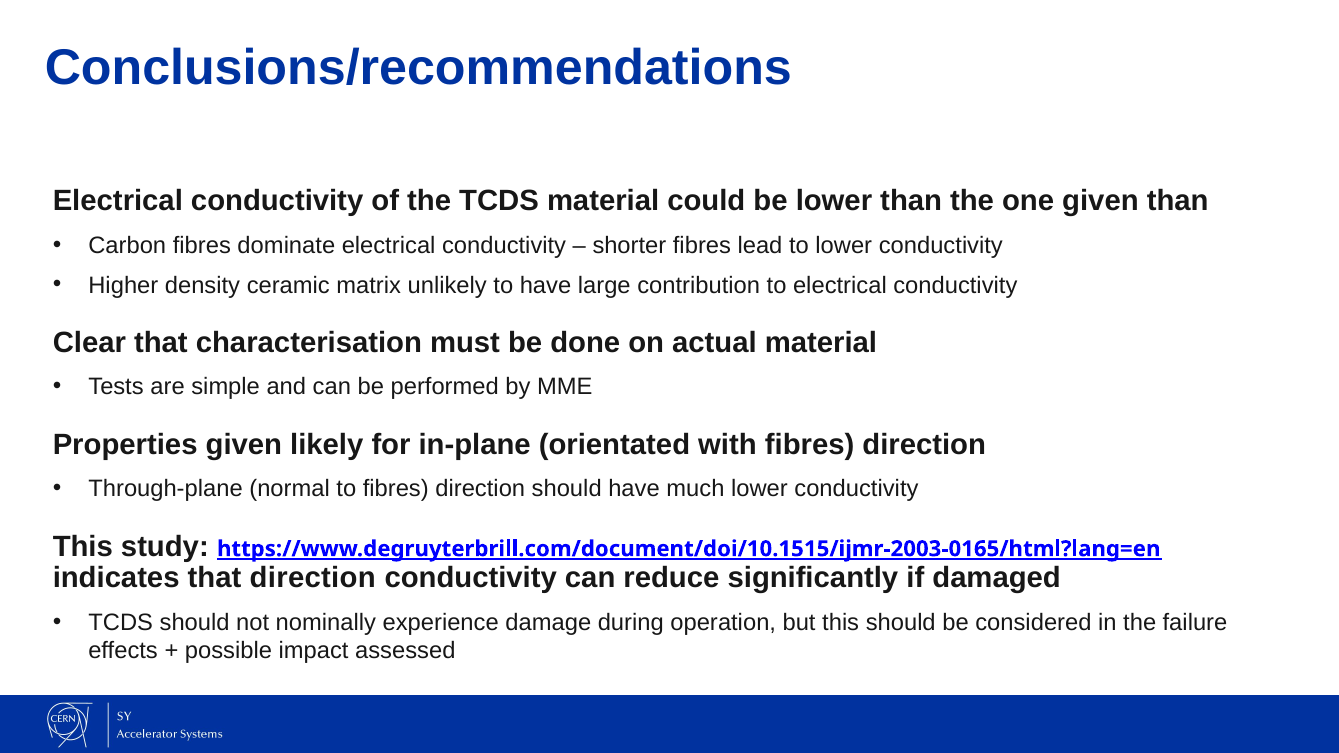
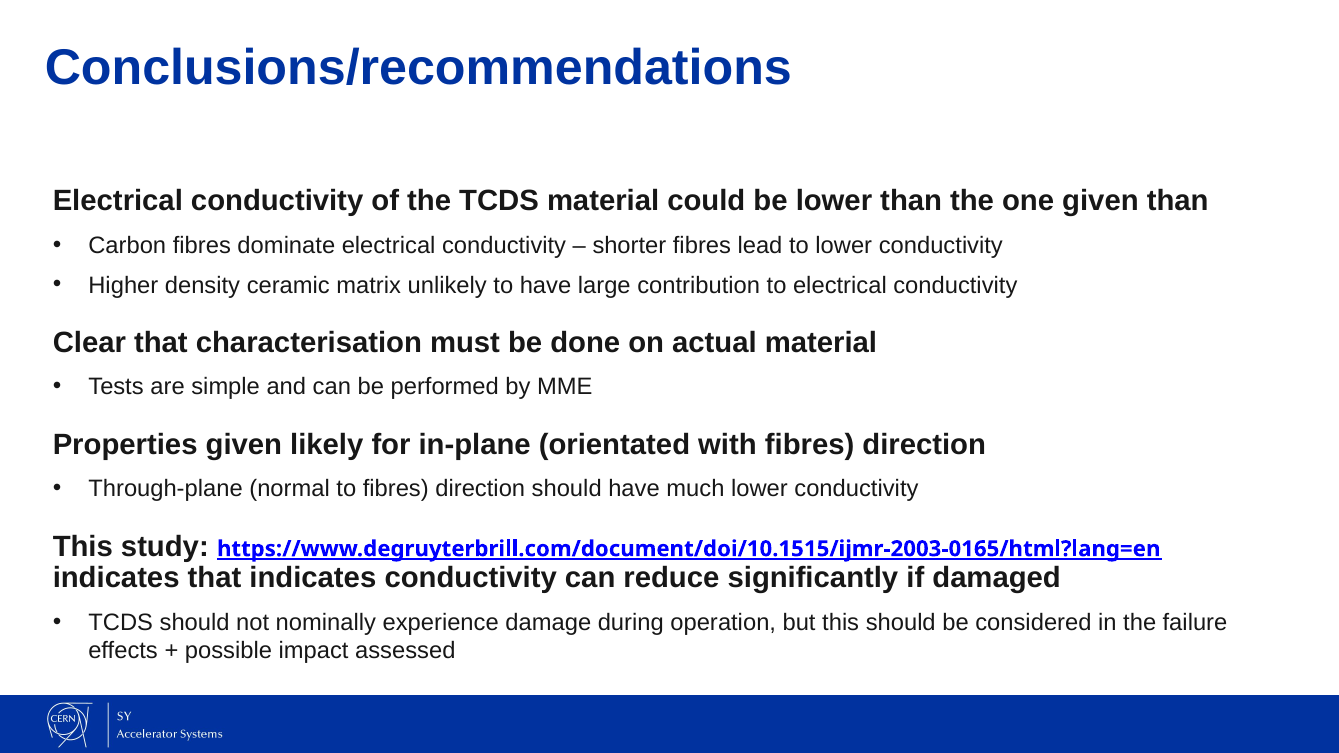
that direction: direction -> indicates
